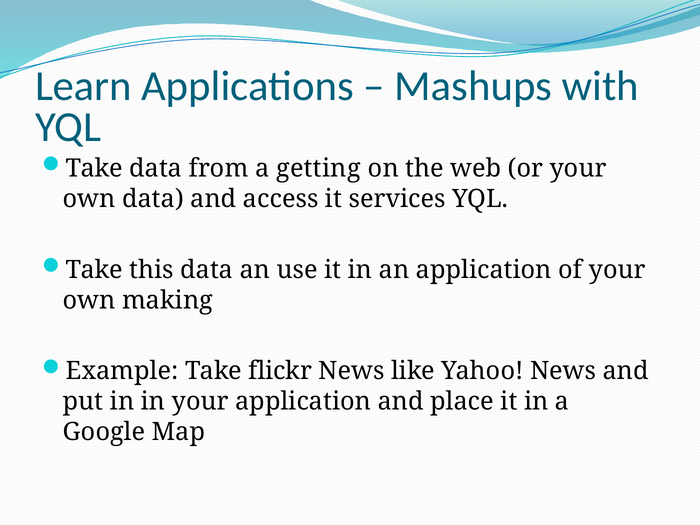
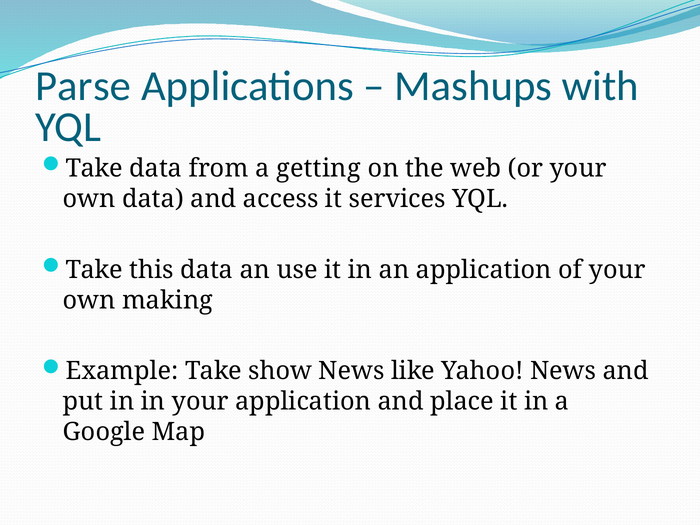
Learn: Learn -> Parse
flickr: flickr -> show
